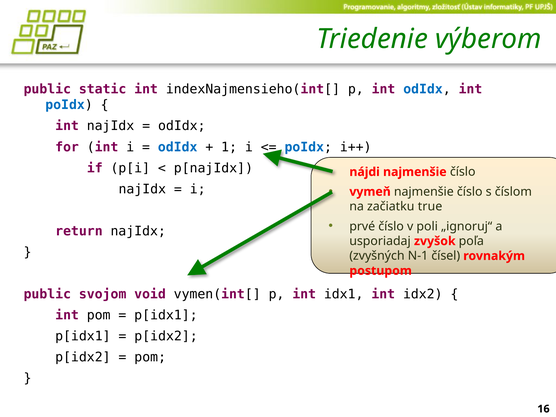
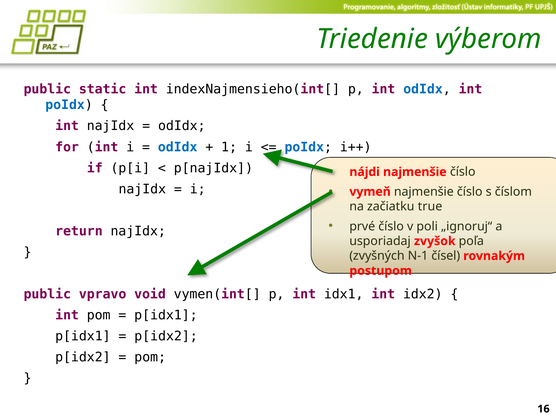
svojom: svojom -> vpravo
